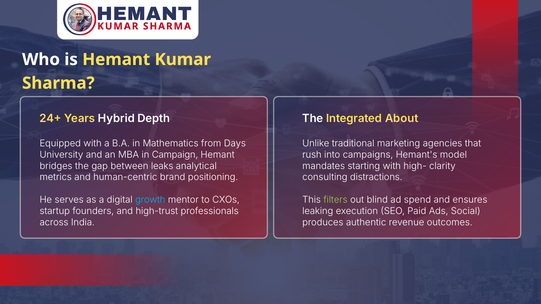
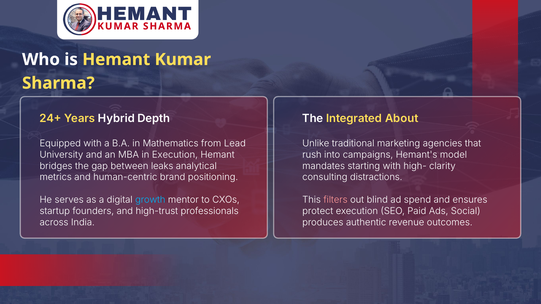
Days: Days -> Lead
in Campaign: Campaign -> Execution
filters colour: light green -> pink
leaking: leaking -> protect
